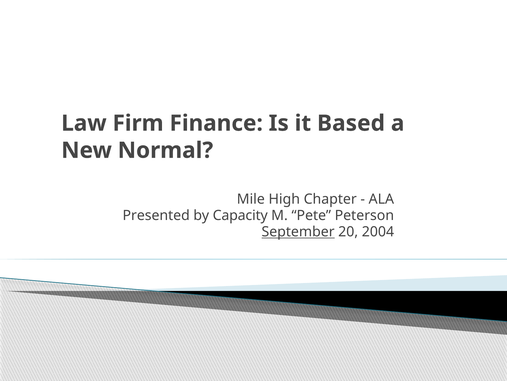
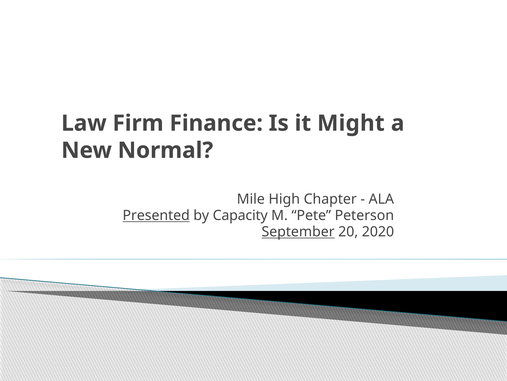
Based: Based -> Might
Presented underline: none -> present
2004: 2004 -> 2020
